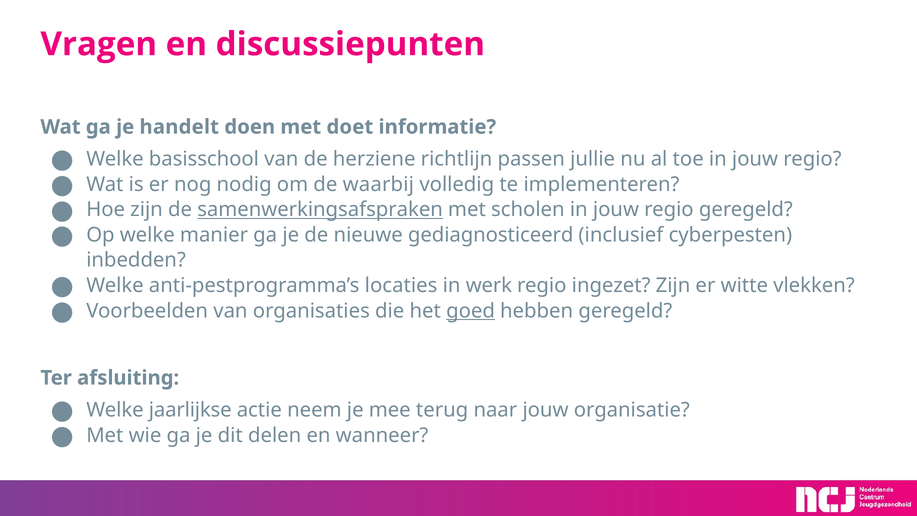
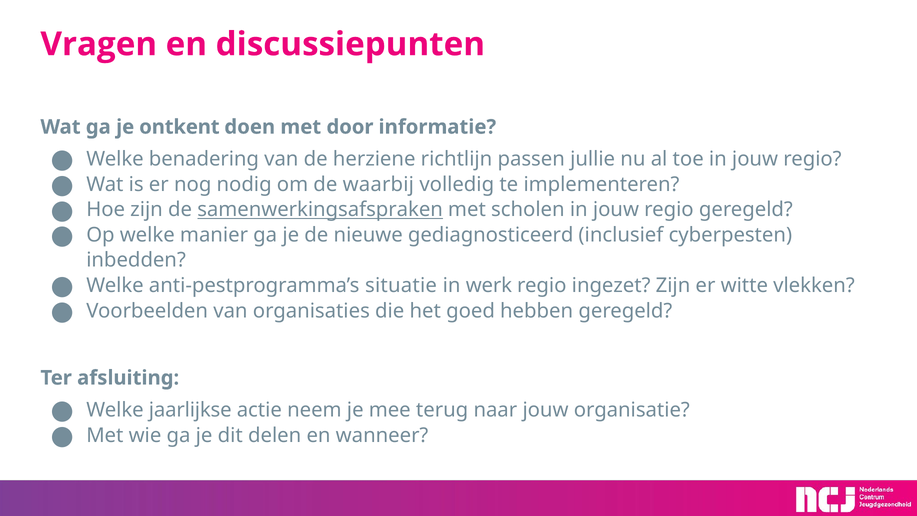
handelt: handelt -> ontkent
doet: doet -> door
basisschool: basisschool -> benadering
locaties: locaties -> situatie
goed underline: present -> none
